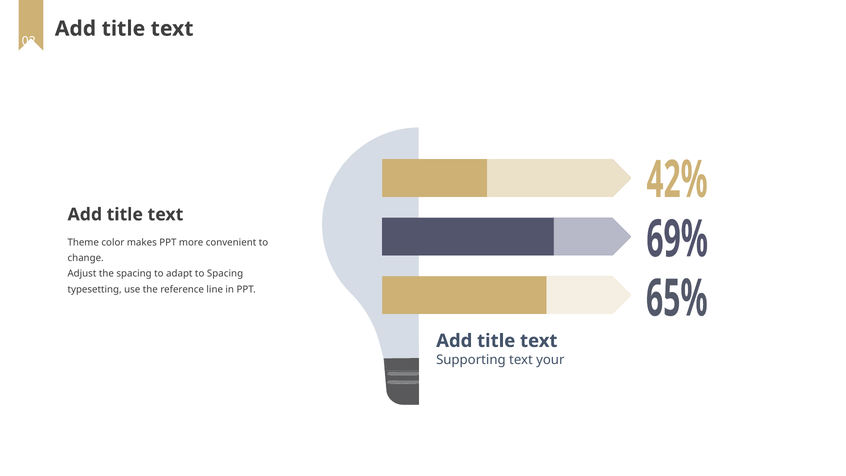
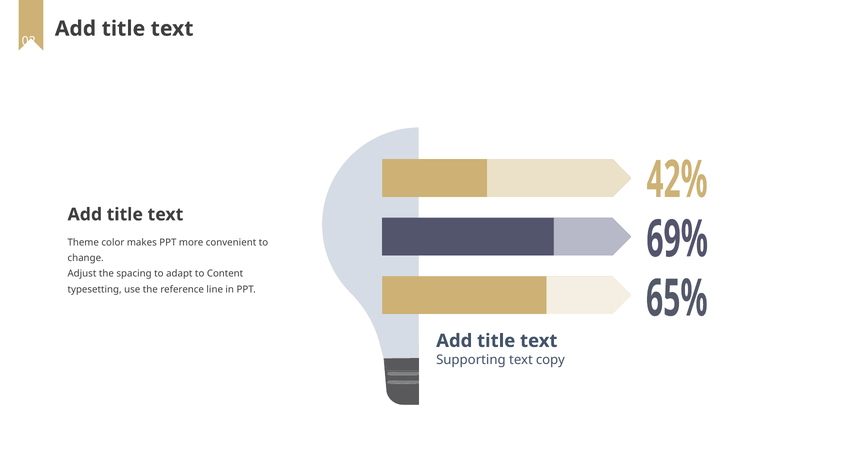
to Spacing: Spacing -> Content
your: your -> copy
